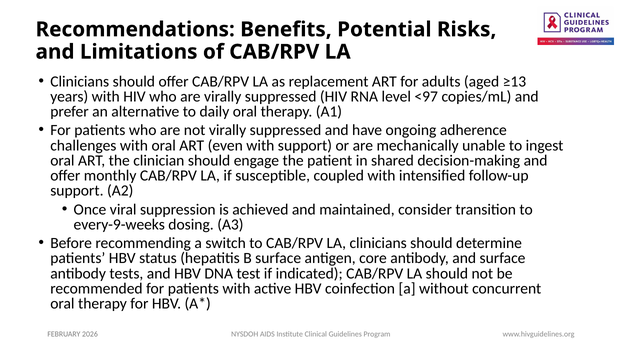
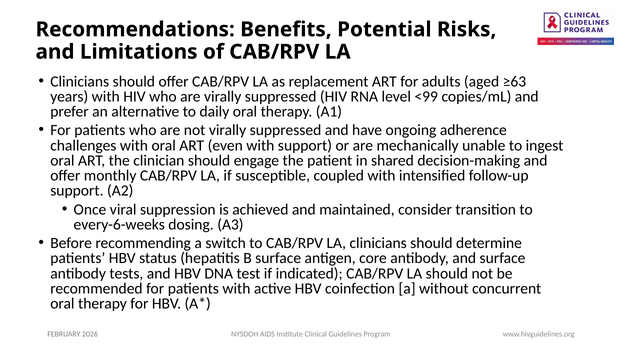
≥13: ≥13 -> ≥63
<97: <97 -> <99
every-9-weeks: every-9-weeks -> every-6-weeks
